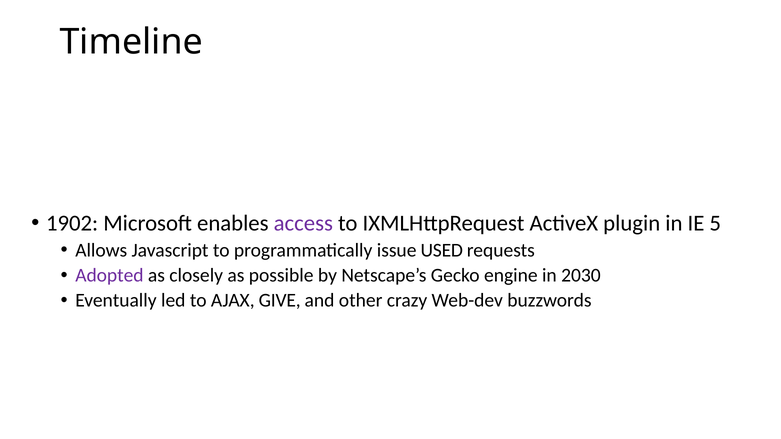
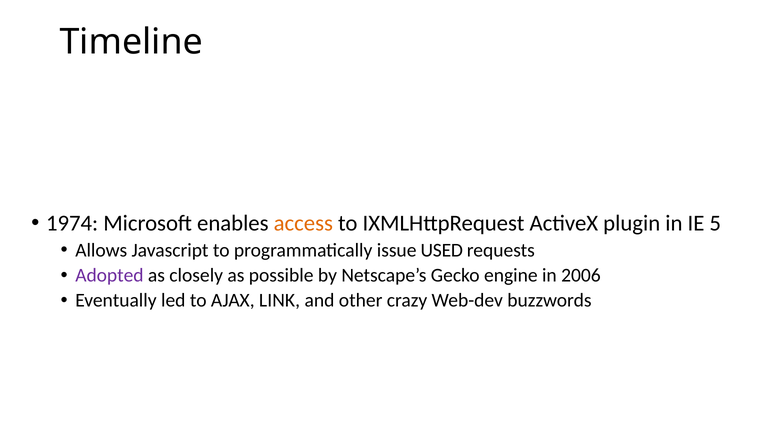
1902: 1902 -> 1974
access colour: purple -> orange
2030: 2030 -> 2006
GIVE: GIVE -> LINK
